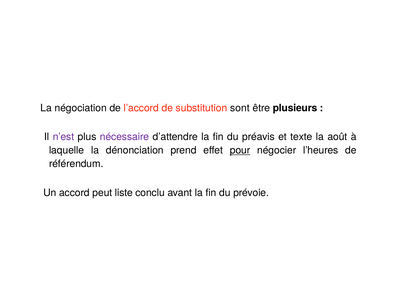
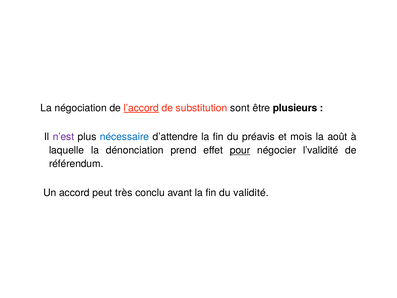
l’accord underline: none -> present
nécessaire colour: purple -> blue
texte: texte -> mois
l’heures: l’heures -> l’validité
liste: liste -> très
prévoie: prévoie -> validité
